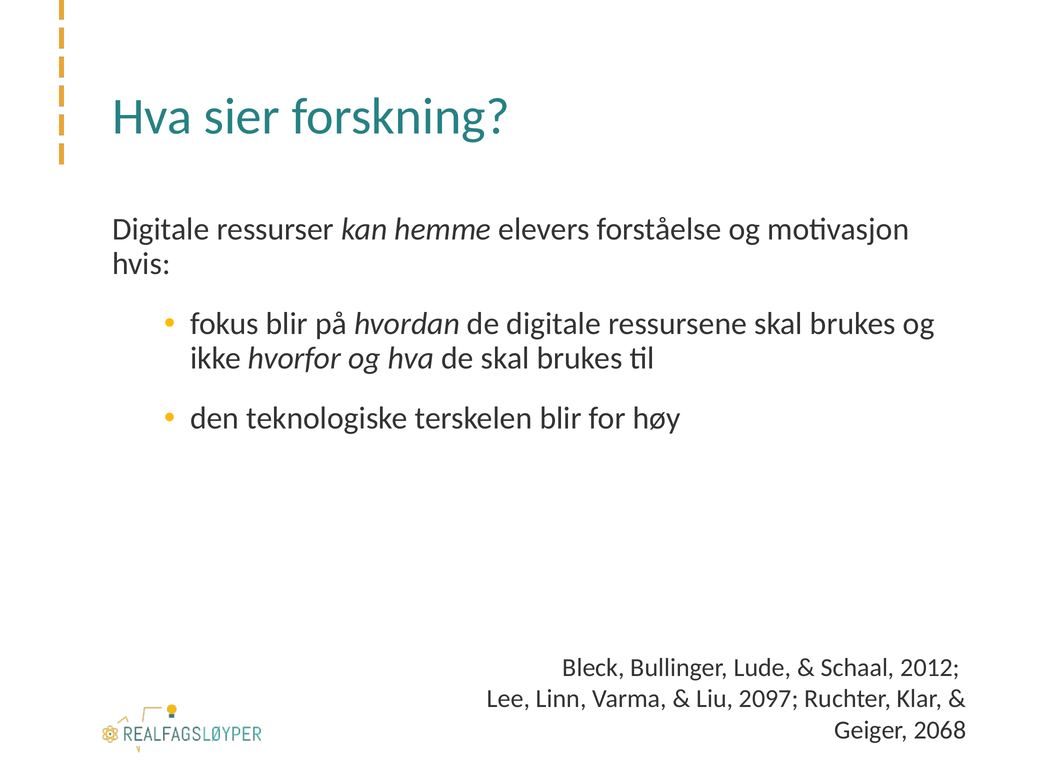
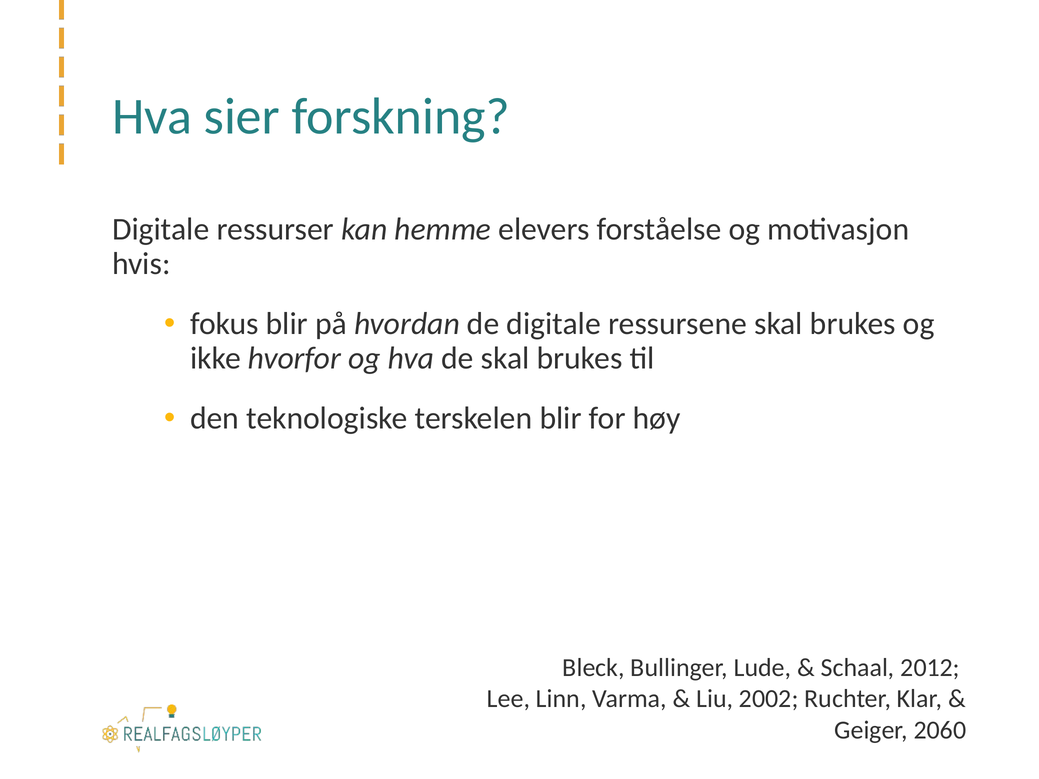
2097: 2097 -> 2002
2068: 2068 -> 2060
